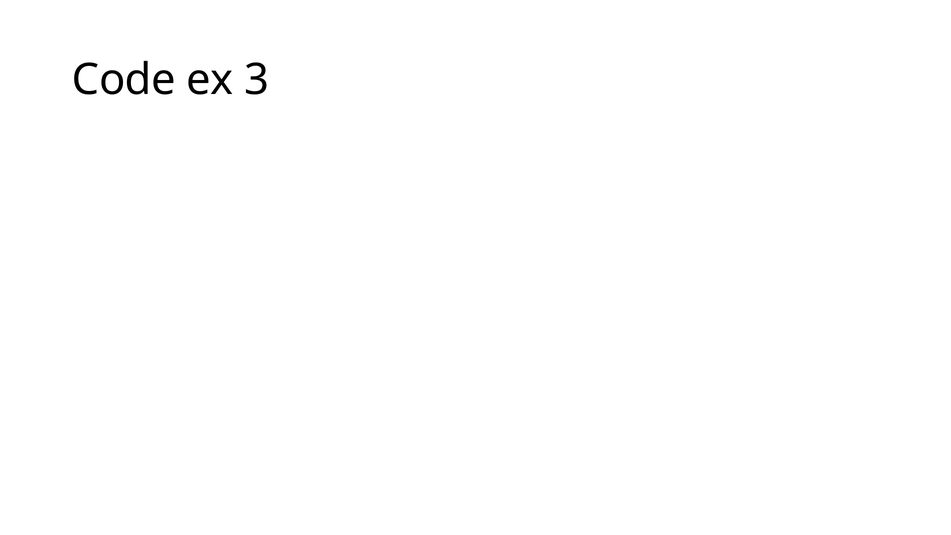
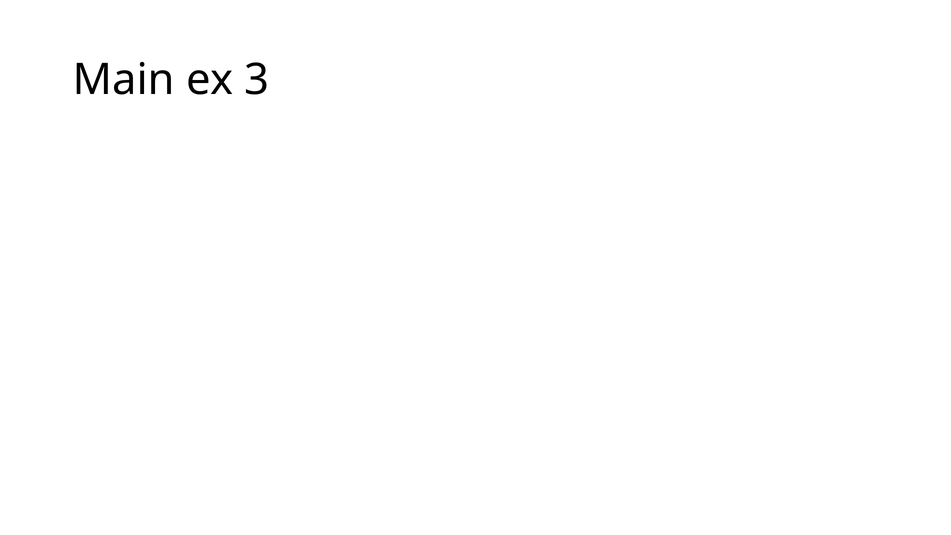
Code at (124, 80): Code -> Main
